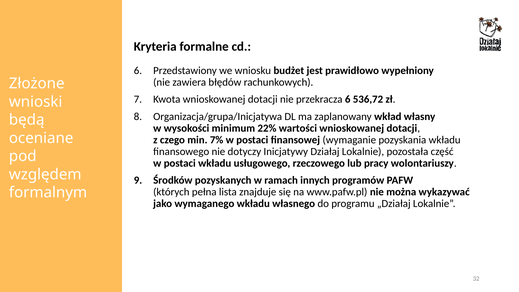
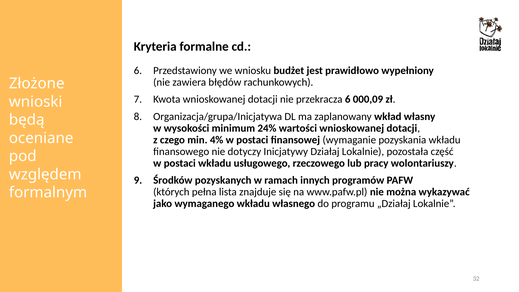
536,72: 536,72 -> 000,09
22%: 22% -> 24%
7%: 7% -> 4%
